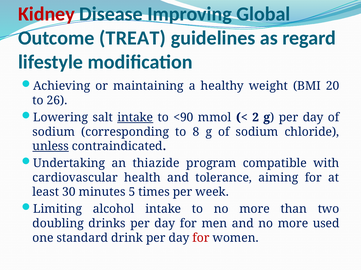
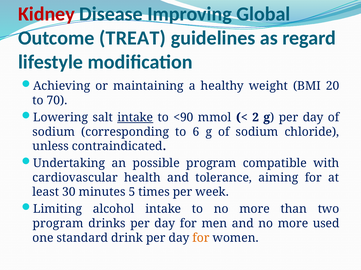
26: 26 -> 70
8: 8 -> 6
unless underline: present -> none
thiazide: thiazide -> possible
doubling at (58, 224): doubling -> program
for at (201, 238) colour: red -> orange
